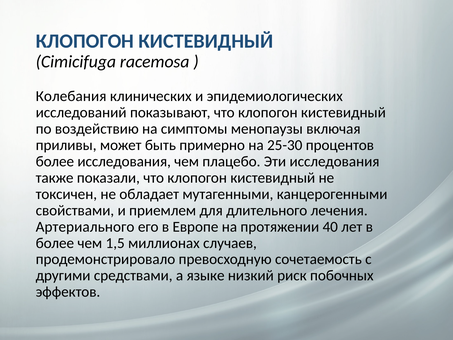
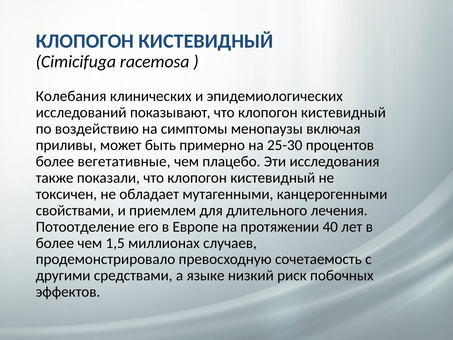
более исследования: исследования -> вегетативные
Артериального: Артериального -> Потоотделение
